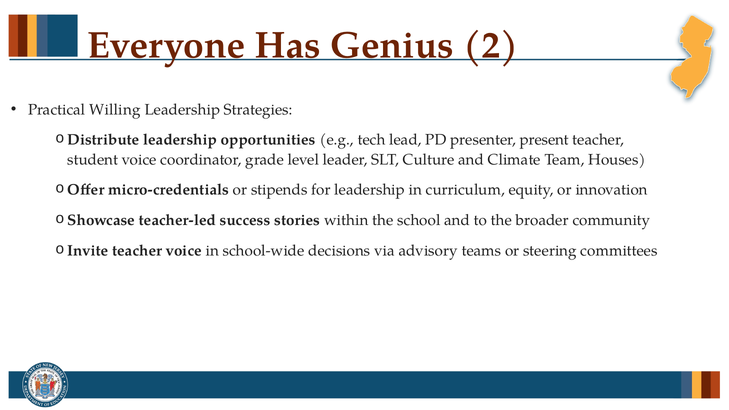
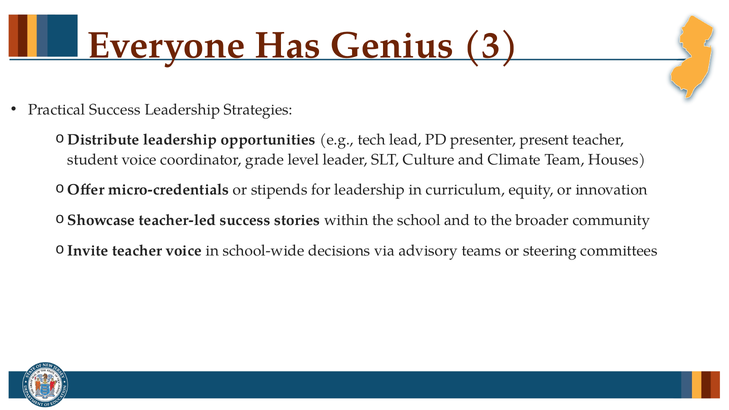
2: 2 -> 3
Practical Willing: Willing -> Success
